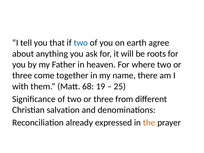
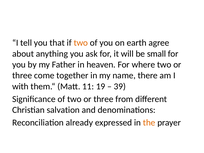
two at (81, 43) colour: blue -> orange
roots: roots -> small
68: 68 -> 11
25: 25 -> 39
